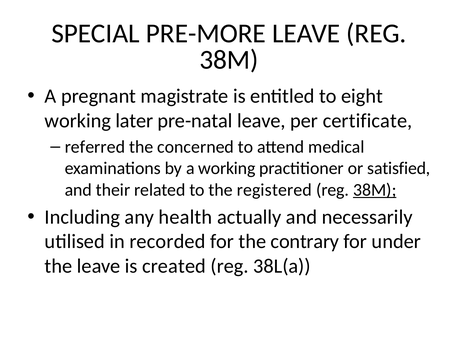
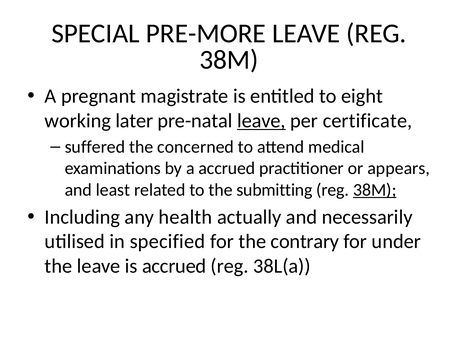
leave at (261, 121) underline: none -> present
referred: referred -> suffered
a working: working -> accrued
satisfied: satisfied -> appears
their: their -> least
registered: registered -> submitting
recorded: recorded -> specified
is created: created -> accrued
